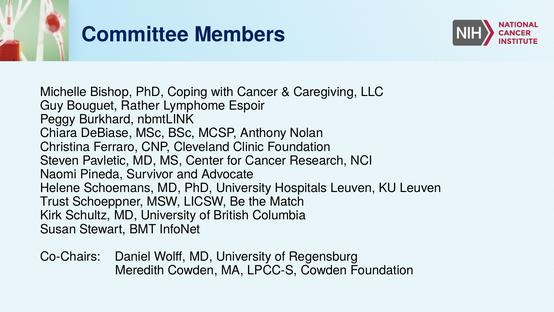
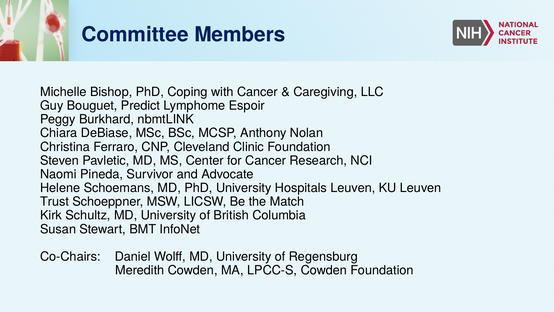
Rather: Rather -> Predict
